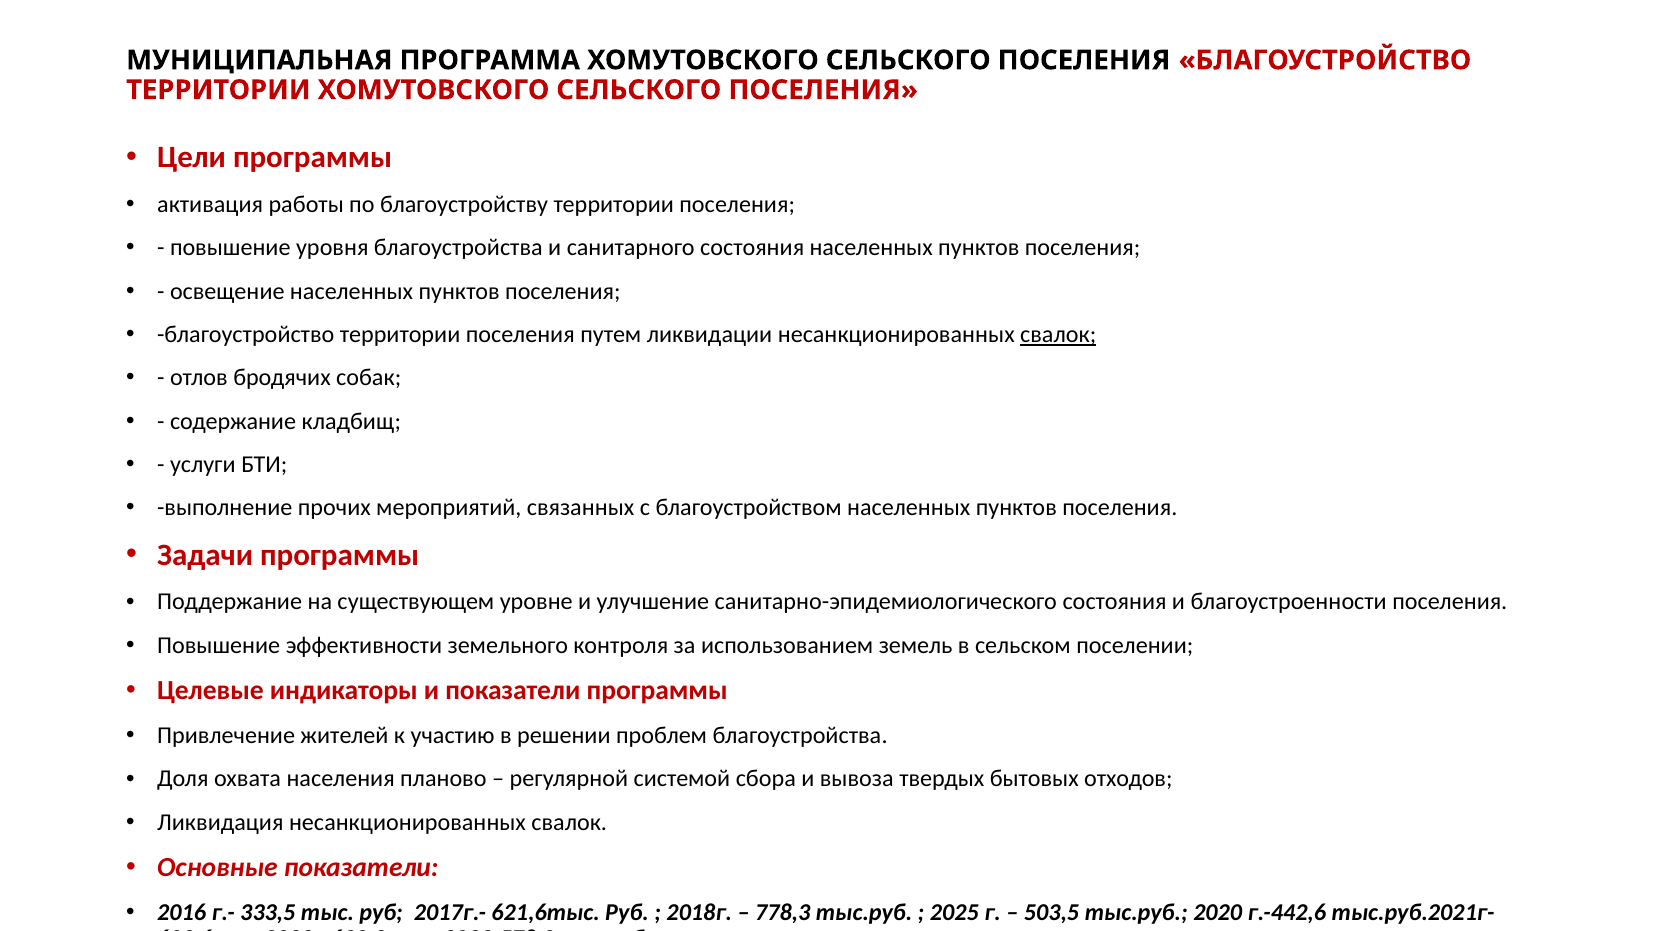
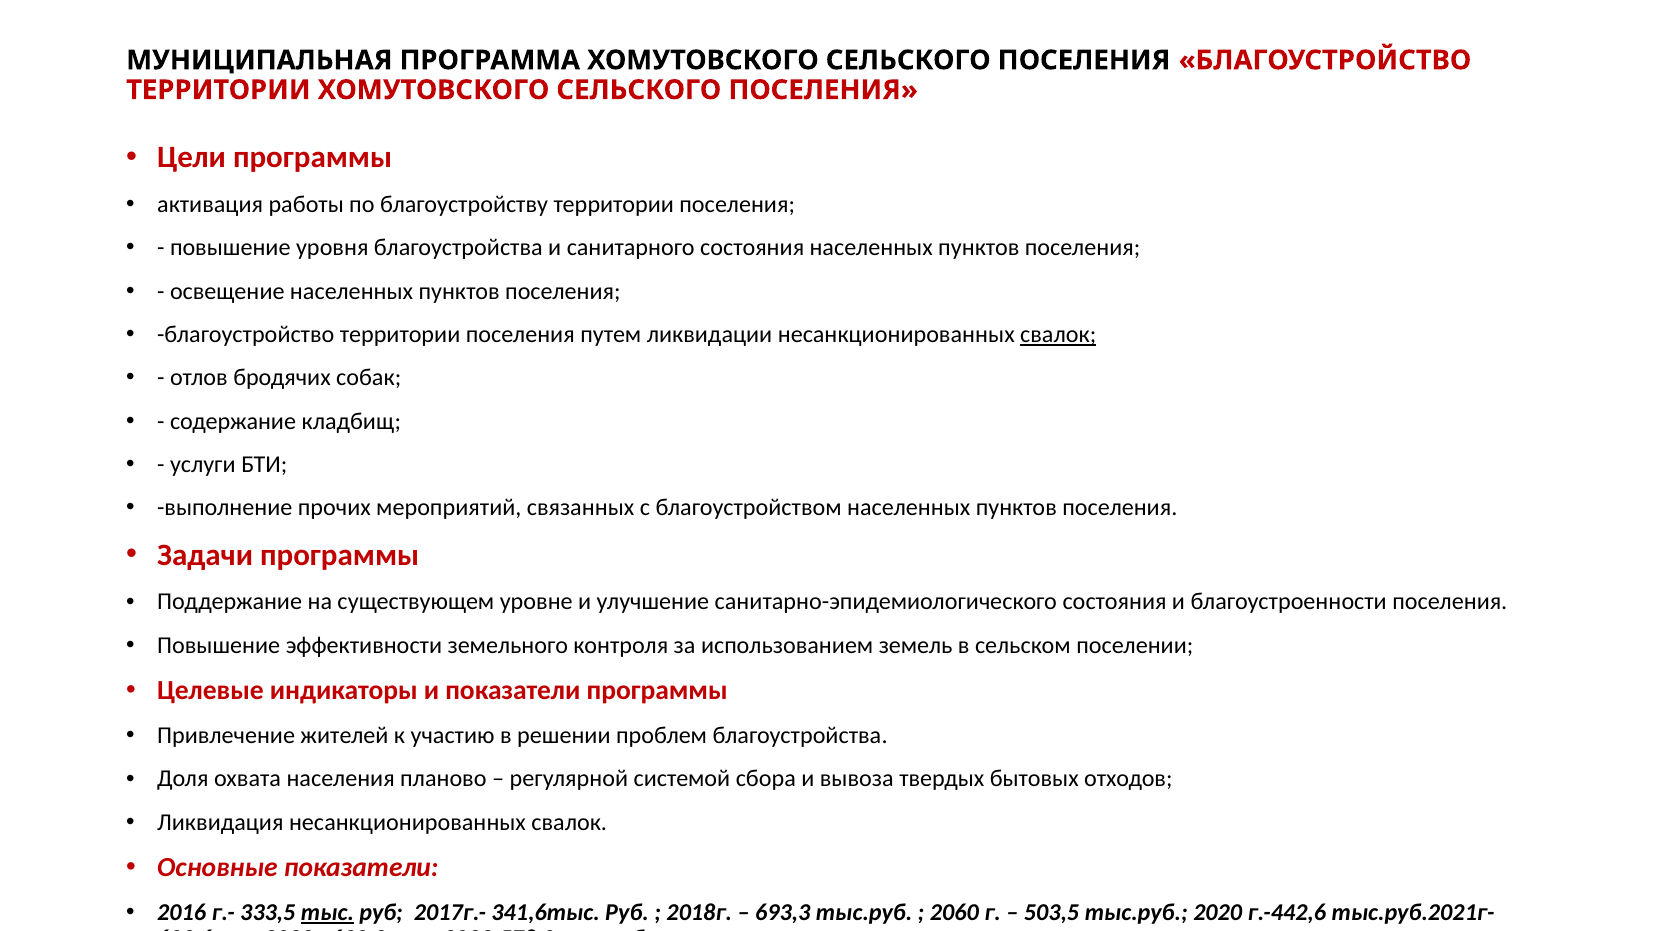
тыс underline: none -> present
621,6тыс: 621,6тыс -> 341,6тыс
778,3: 778,3 -> 693,3
2025: 2025 -> 2060
